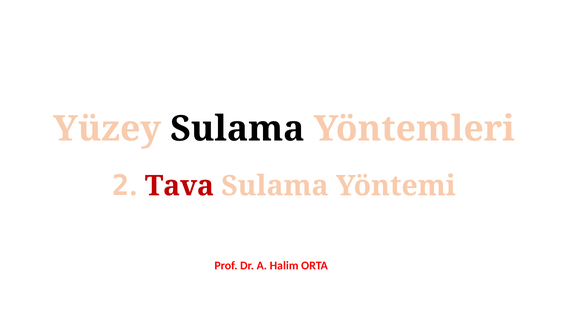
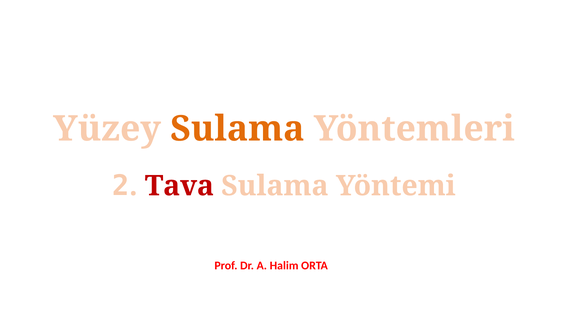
Sulama at (237, 129) colour: black -> orange
